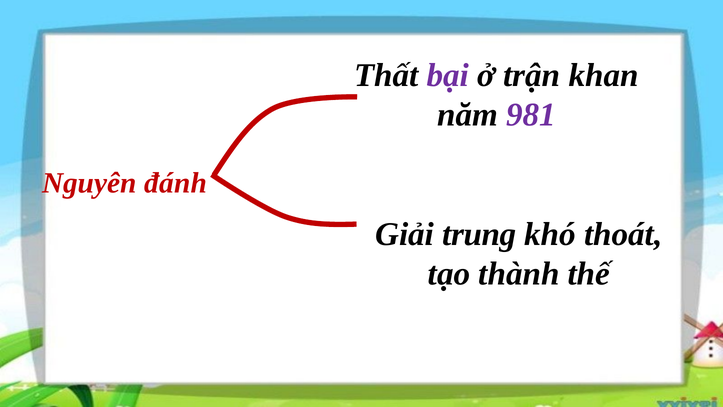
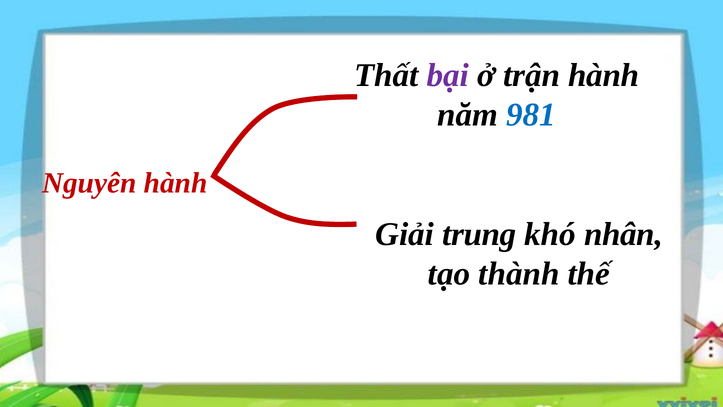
trận khan: khan -> hành
981 colour: purple -> blue
Nguyên đánh: đánh -> hành
thoát: thoát -> nhân
